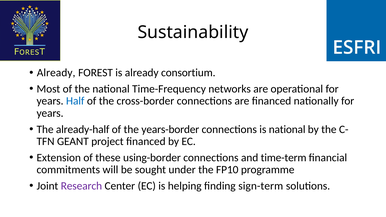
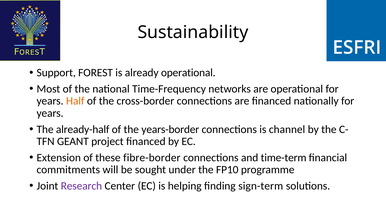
Already at (56, 73): Already -> Support
already consortium: consortium -> operational
Half colour: blue -> orange
is national: national -> channel
using-border: using-border -> fibre-border
